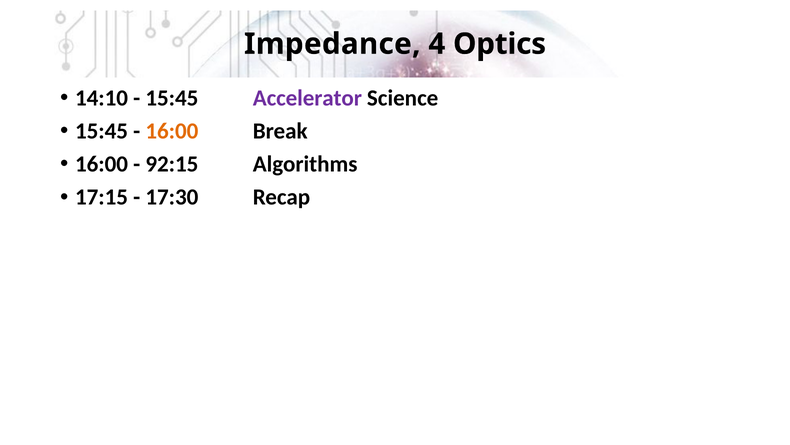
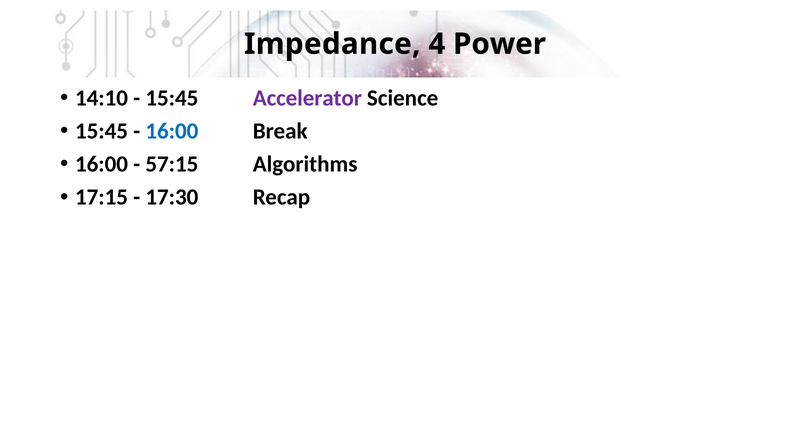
Optics: Optics -> Power
16:00 at (172, 131) colour: orange -> blue
92:15: 92:15 -> 57:15
